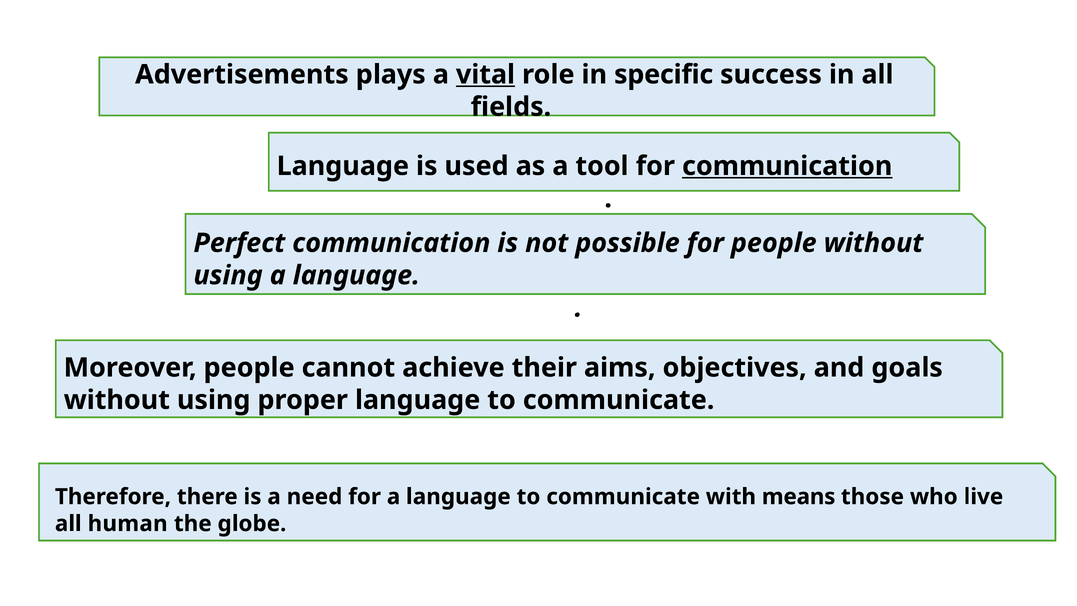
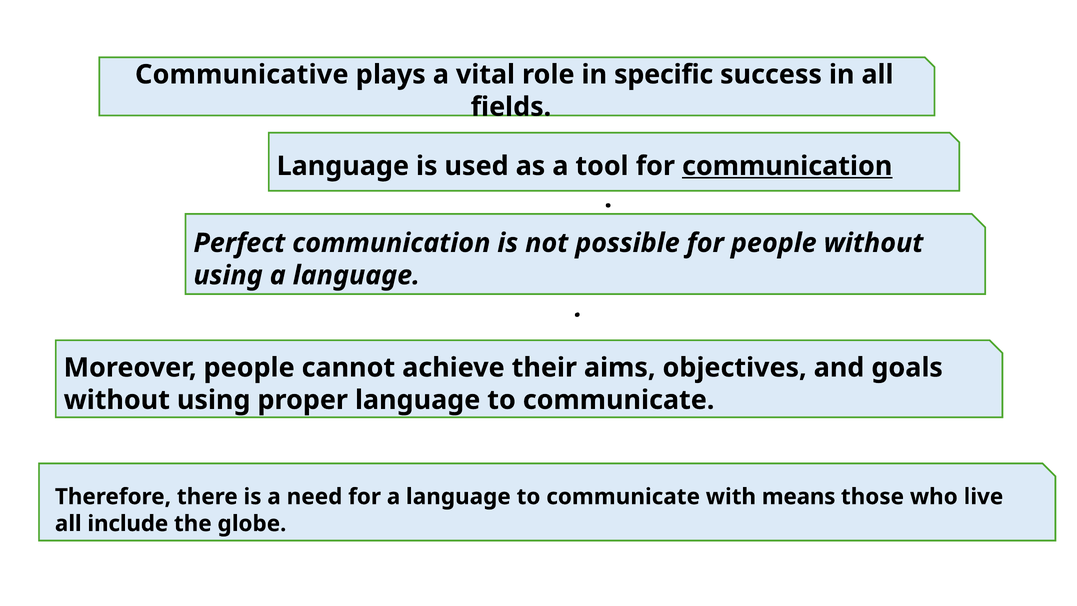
Advertisements: Advertisements -> Communicative
vital underline: present -> none
human: human -> include
